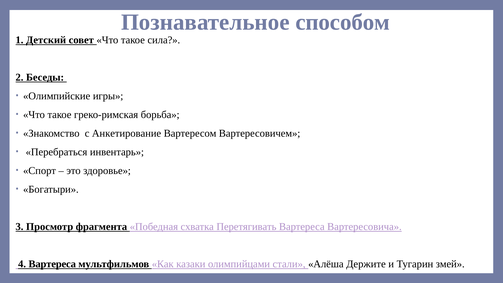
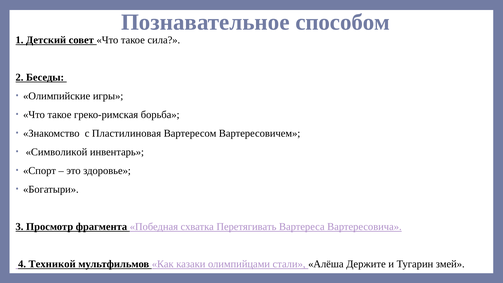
Анкетирование: Анкетирование -> Пластилиновая
Перебраться: Перебраться -> Символикой
4 Вартереса: Вартереса -> Техникой
